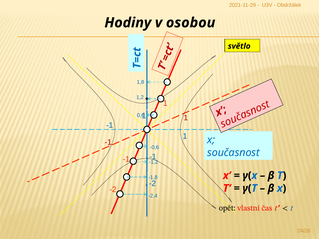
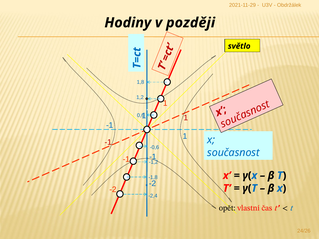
osobou: osobou -> později
